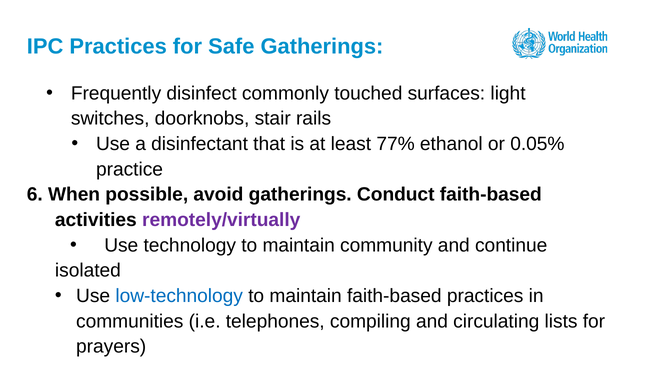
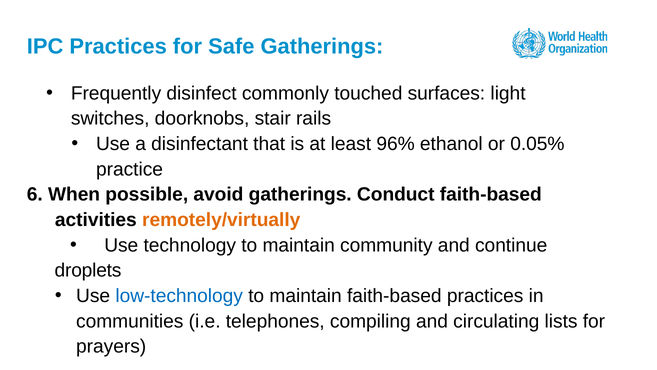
77%: 77% -> 96%
remotely/virtually colour: purple -> orange
isolated: isolated -> droplets
